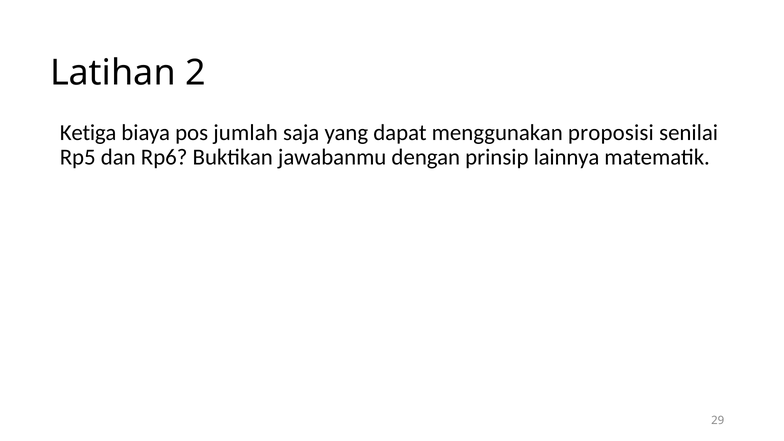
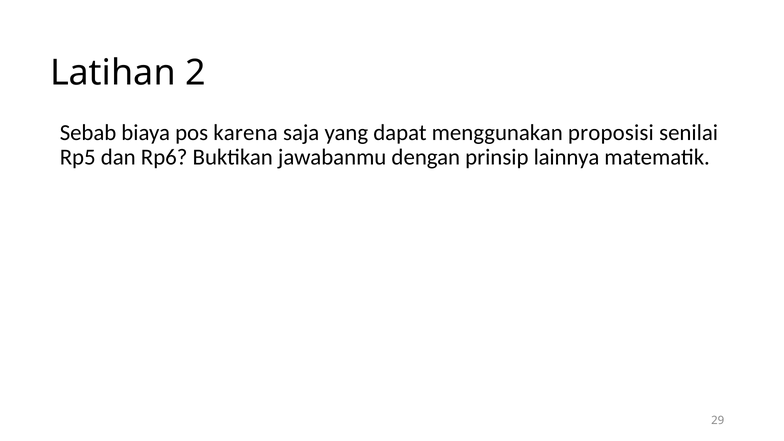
Ketiga: Ketiga -> Sebab
jumlah: jumlah -> karena
